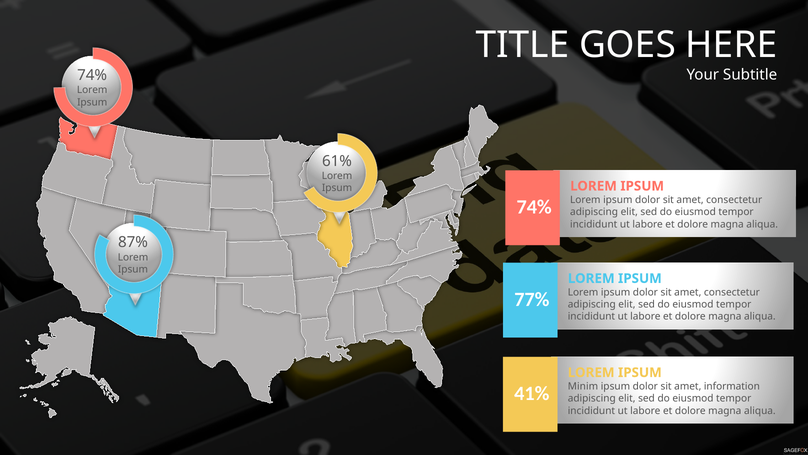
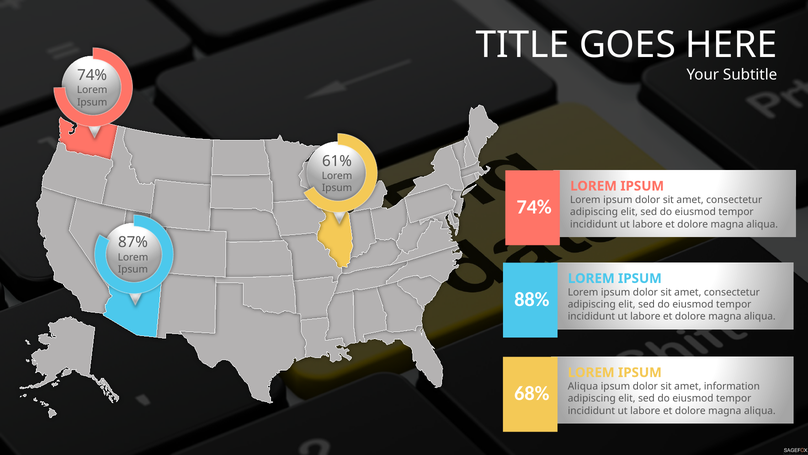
77%: 77% -> 88%
Minim at (583, 386): Minim -> Aliqua
41%: 41% -> 68%
